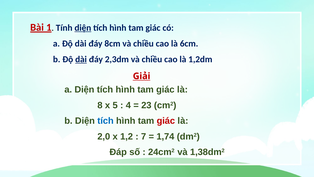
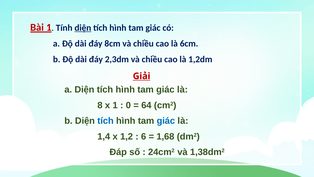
dài at (81, 59) underline: present -> none
x 5: 5 -> 1
4: 4 -> 0
23: 23 -> 64
giác at (166, 121) colour: red -> blue
2,0: 2,0 -> 1,4
7: 7 -> 6
1,74: 1,74 -> 1,68
